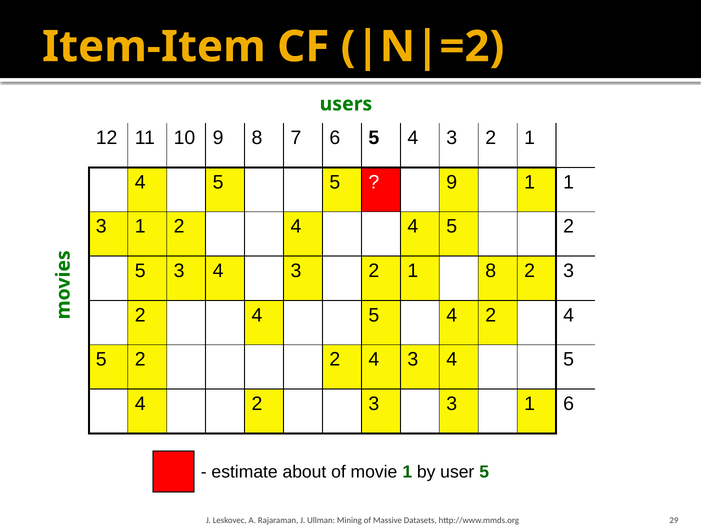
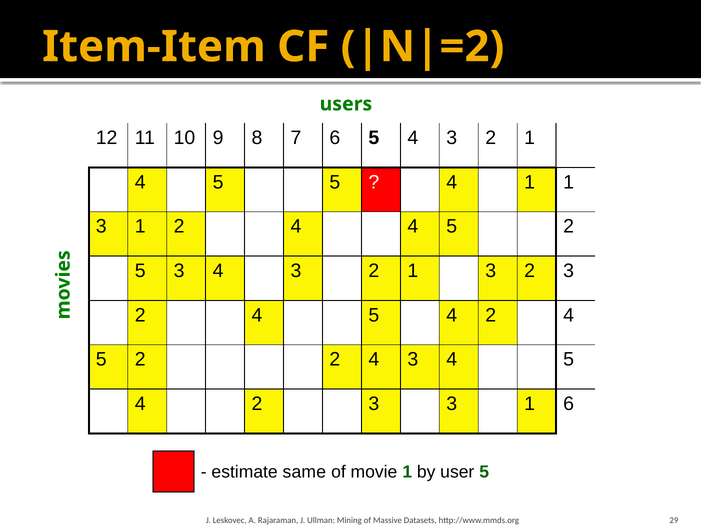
9 at (452, 182): 9 -> 4
2 1 8: 8 -> 3
about: about -> same
